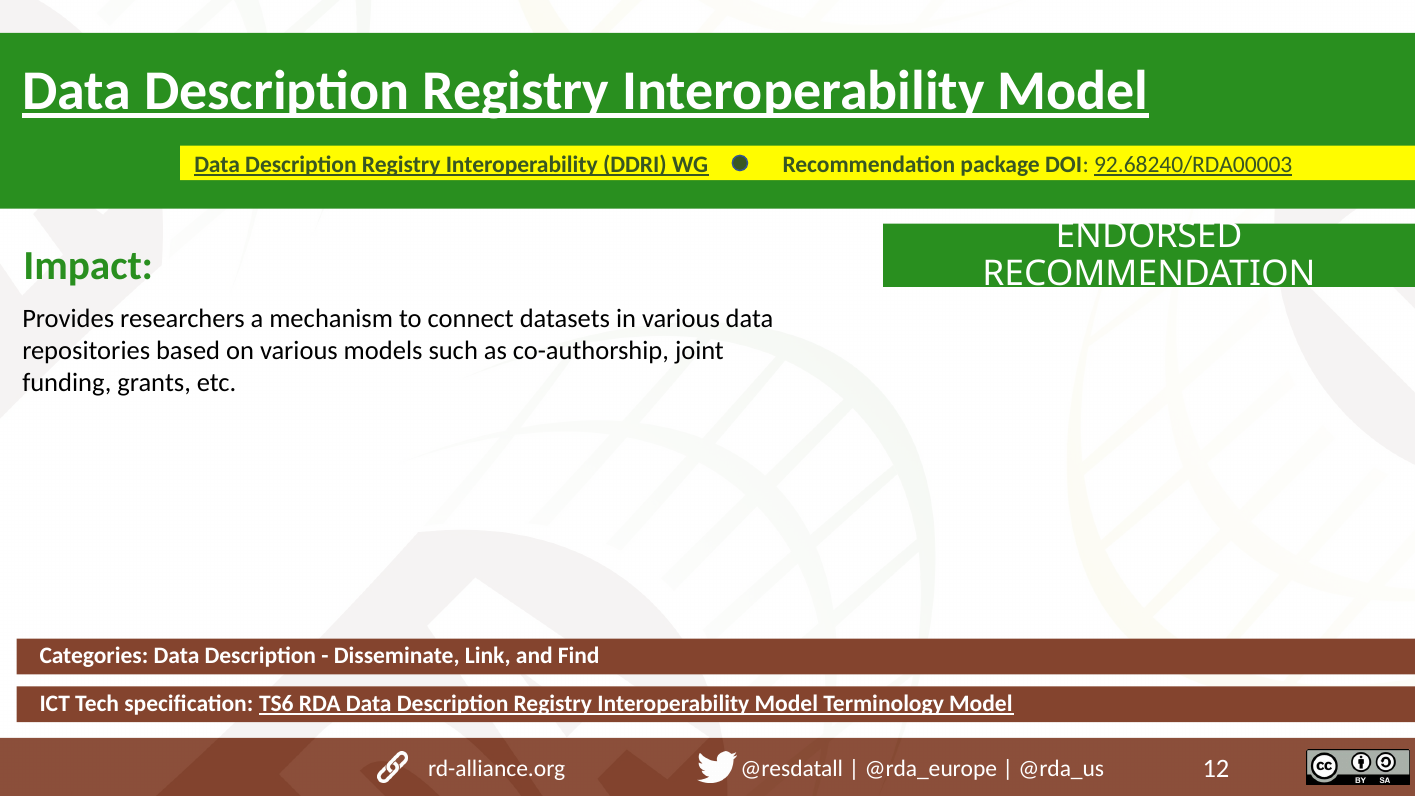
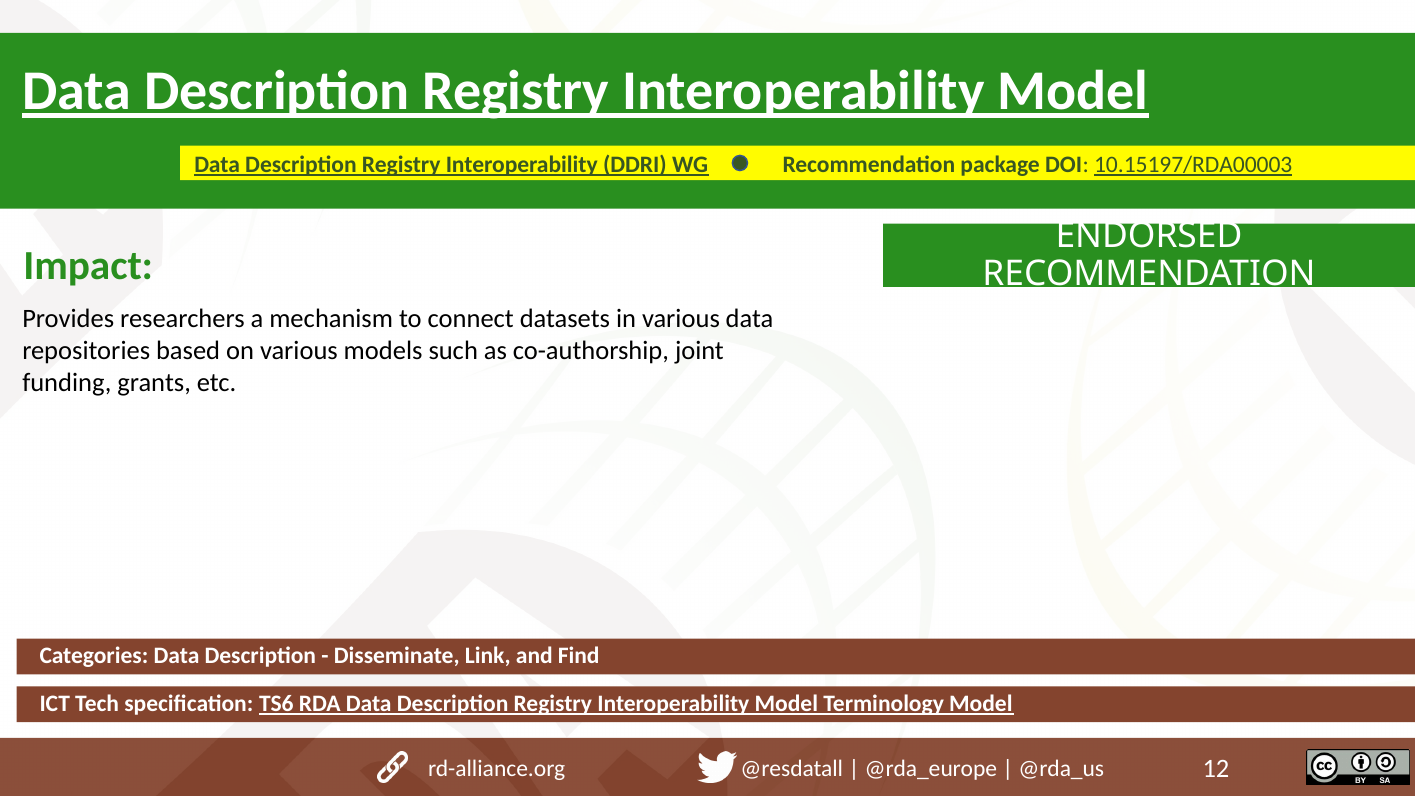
92.68240/RDA00003: 92.68240/RDA00003 -> 10.15197/RDA00003
